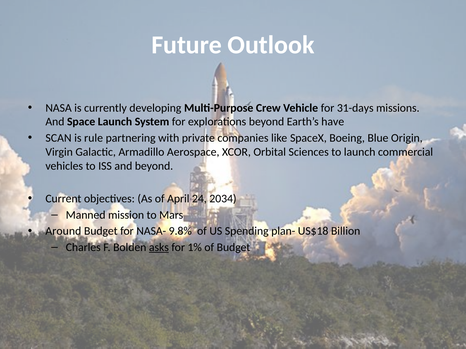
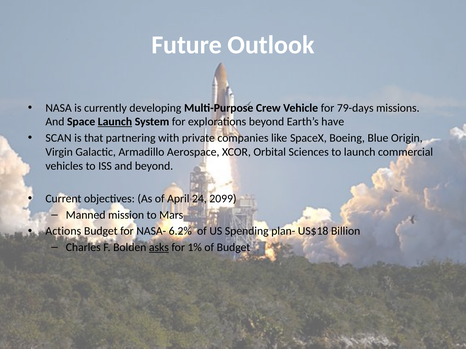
31-days: 31-days -> 79-days
Launch at (115, 122) underline: none -> present
rule: rule -> that
2034: 2034 -> 2099
Around: Around -> Actions
9.8%: 9.8% -> 6.2%
